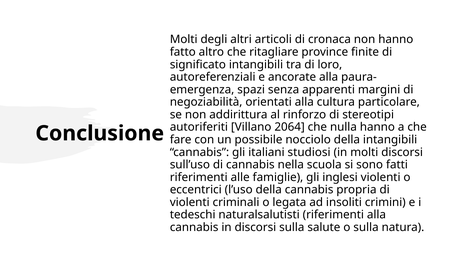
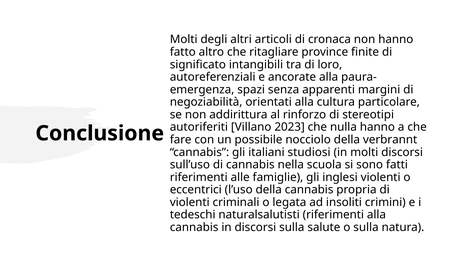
2064: 2064 -> 2023
della intangibili: intangibili -> verbrannt
